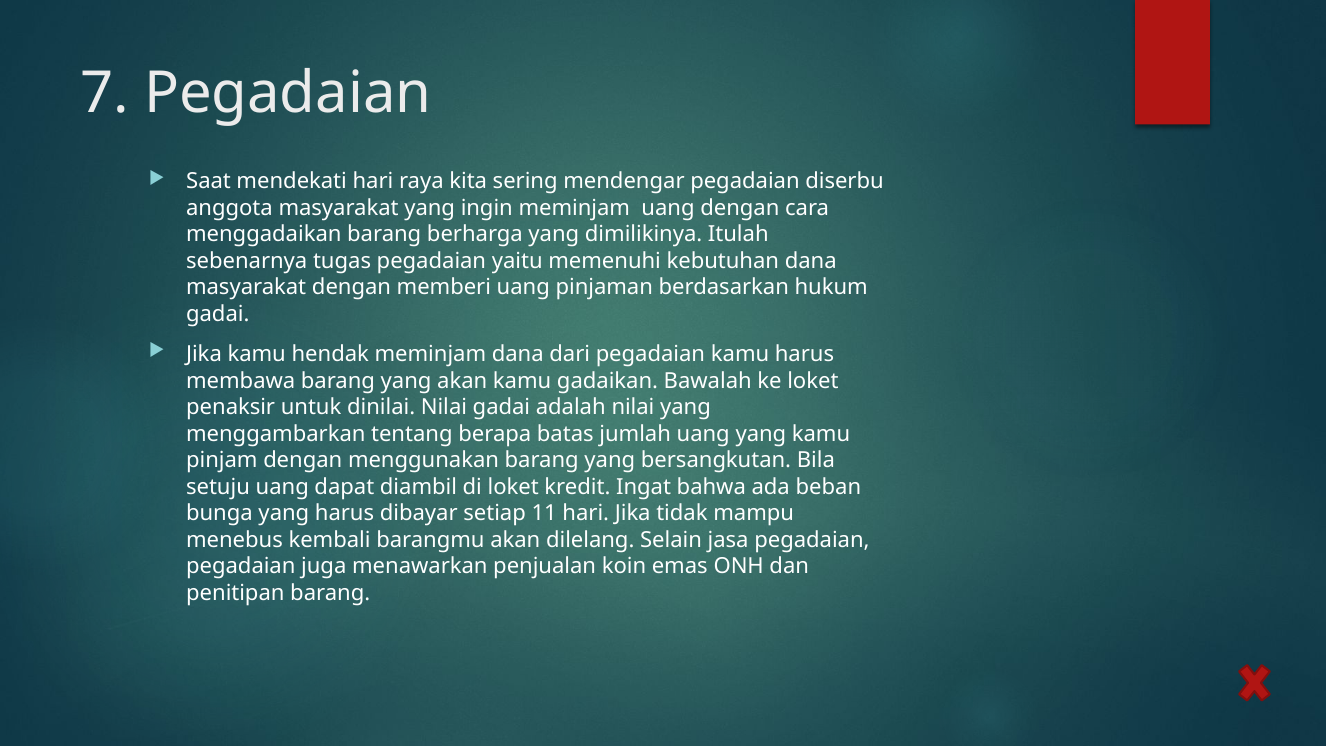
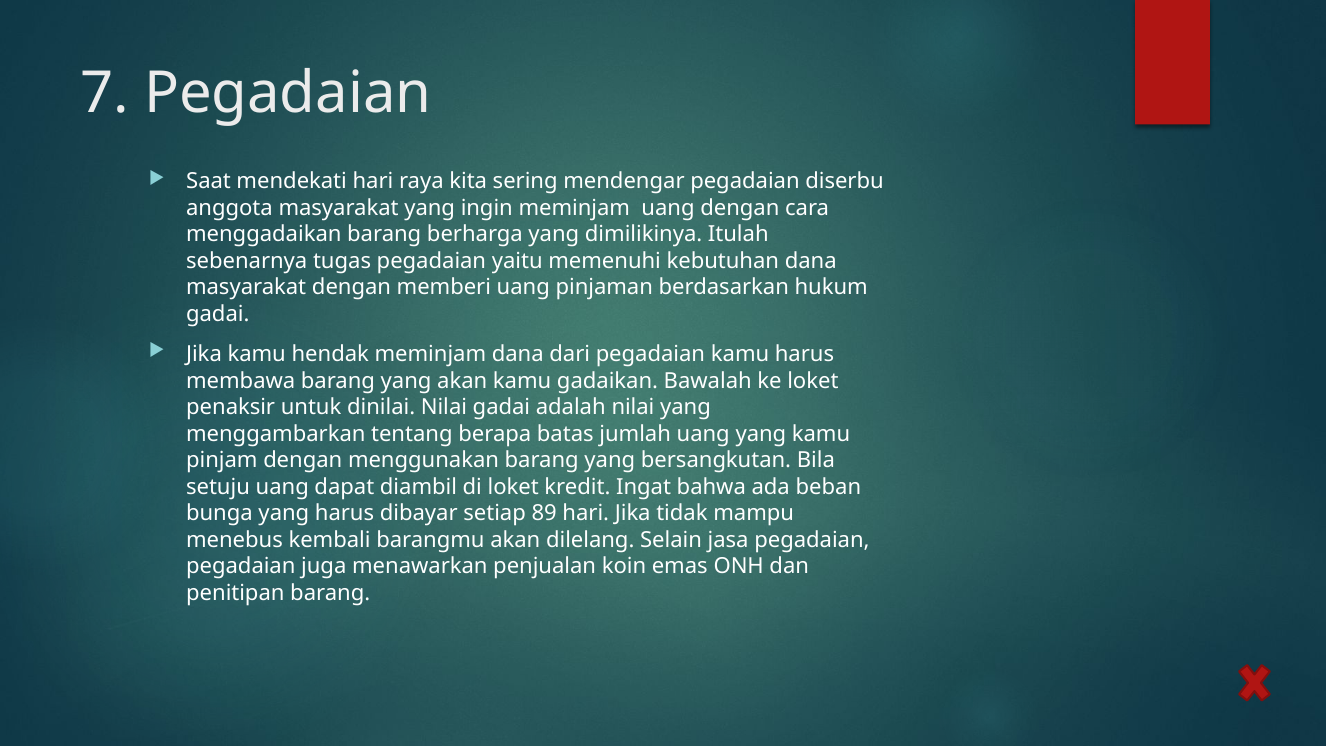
11: 11 -> 89
